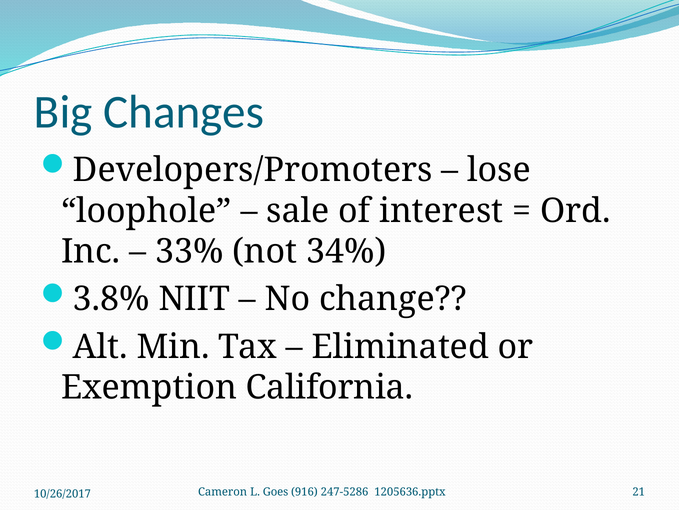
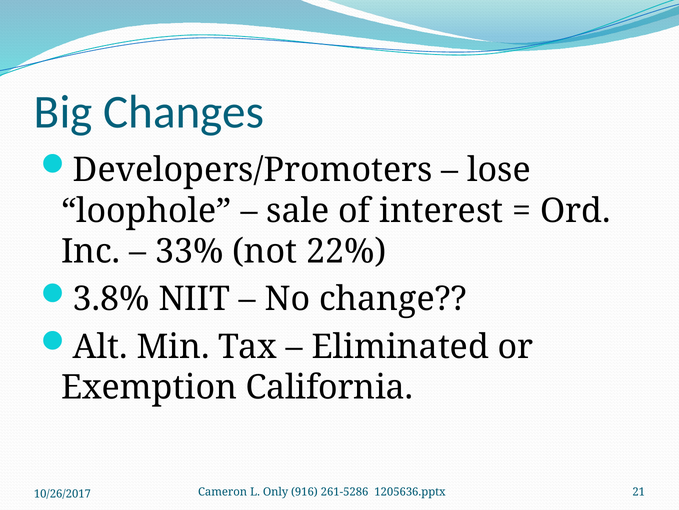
34%: 34% -> 22%
Goes: Goes -> Only
247-5286: 247-5286 -> 261-5286
